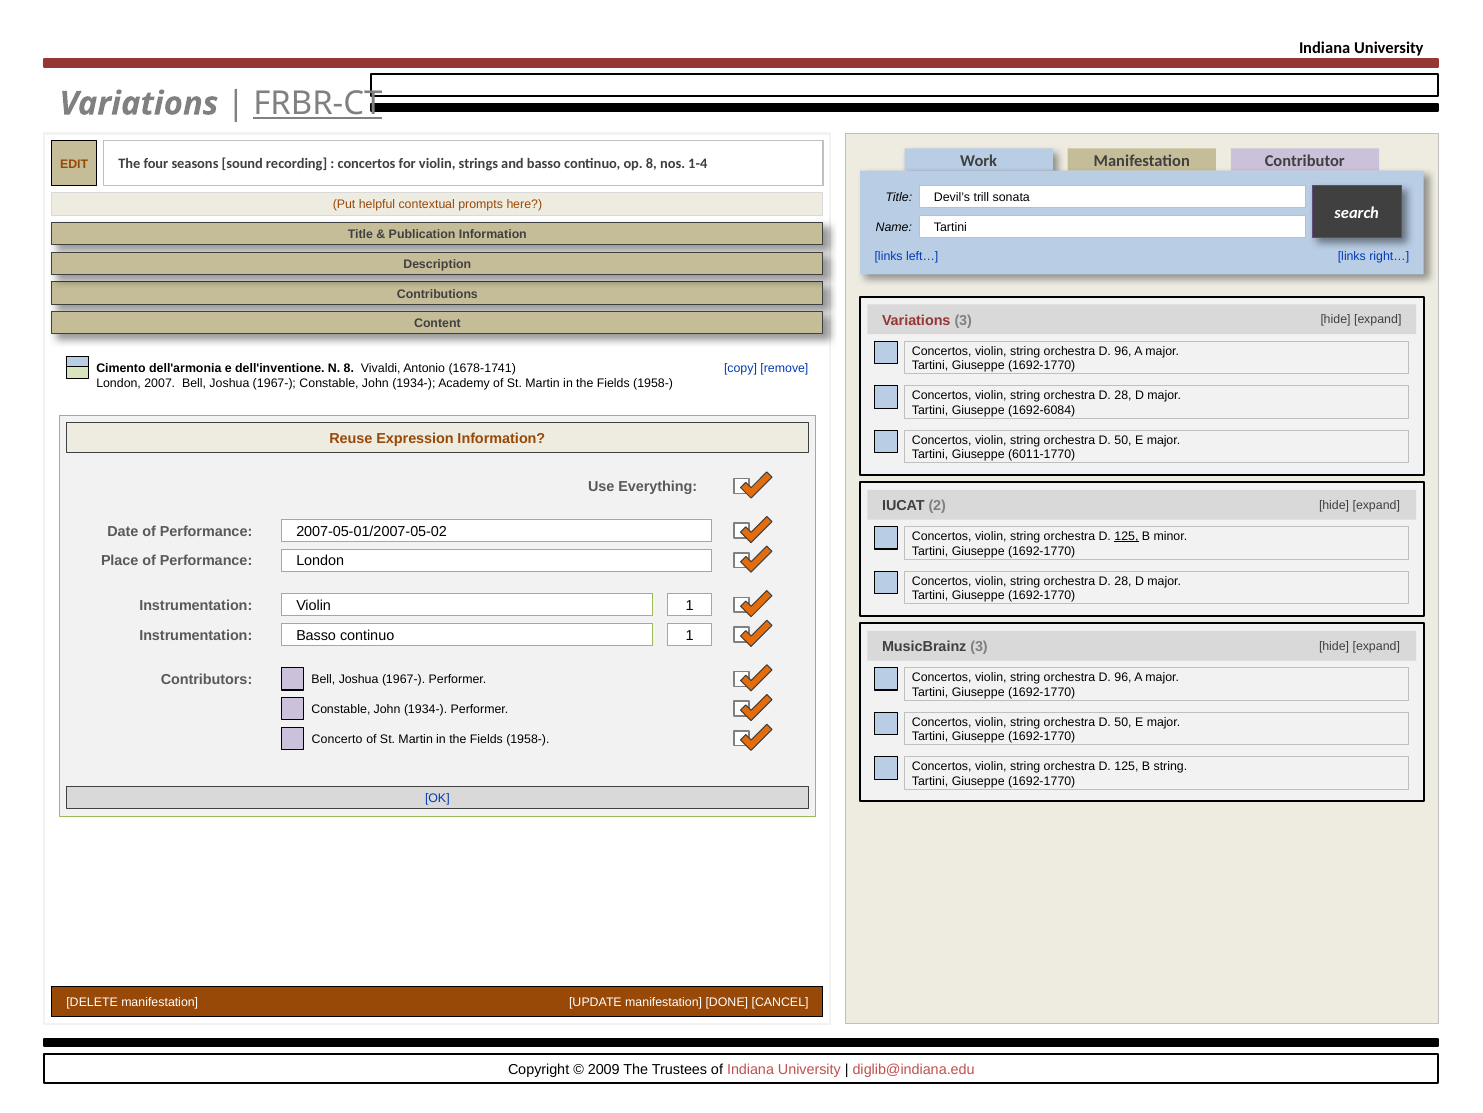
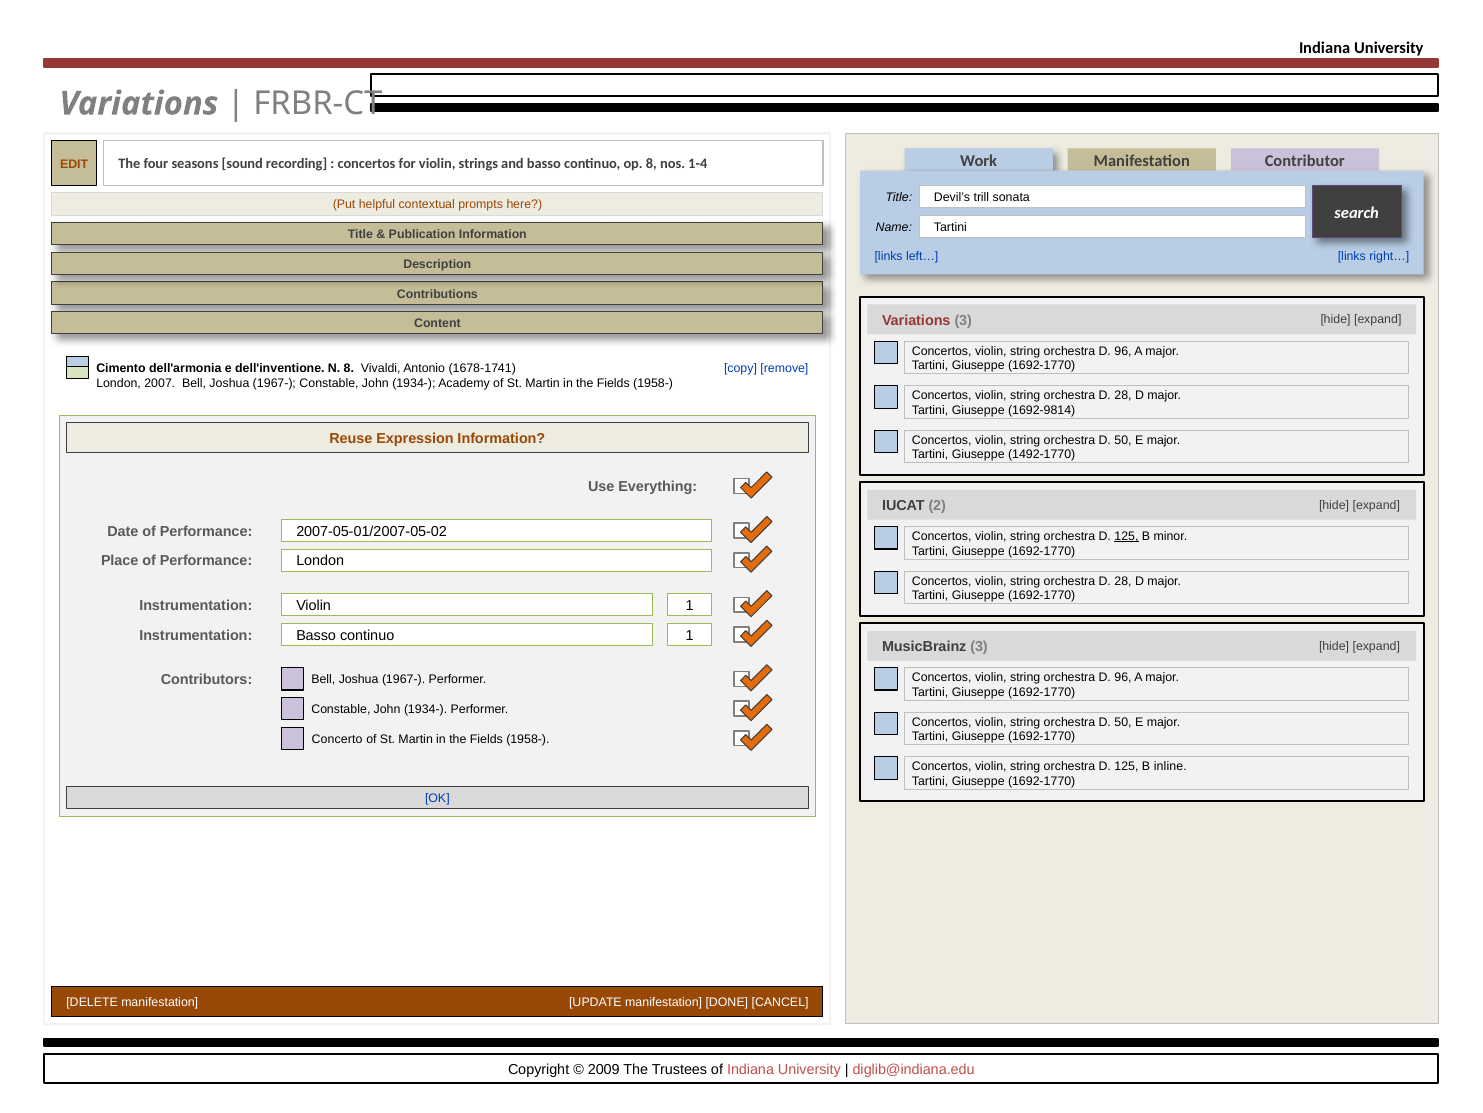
FRBR-CT underline: present -> none
1692-6084: 1692-6084 -> 1692-9814
6011-1770: 6011-1770 -> 1492-1770
B string: string -> inline
